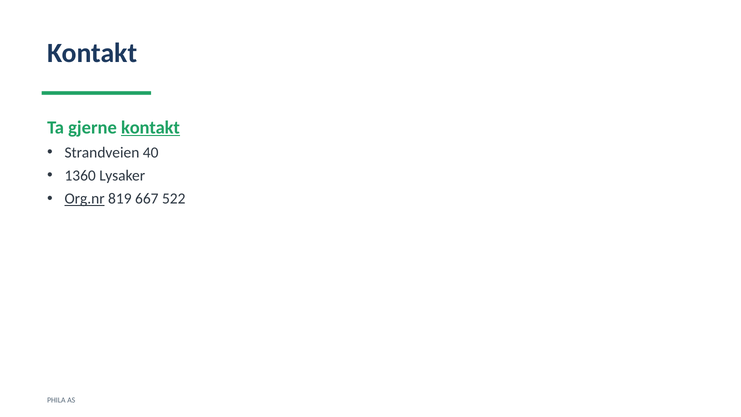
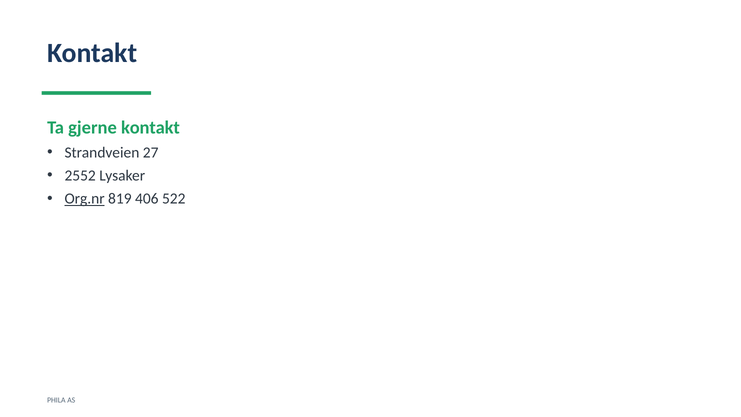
kontakt at (150, 128) underline: present -> none
40: 40 -> 27
1360: 1360 -> 2552
667: 667 -> 406
